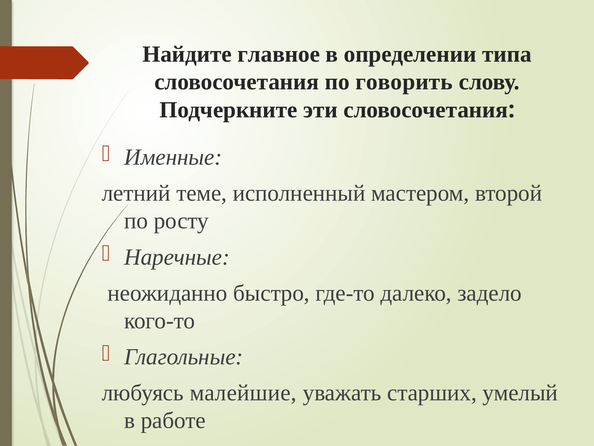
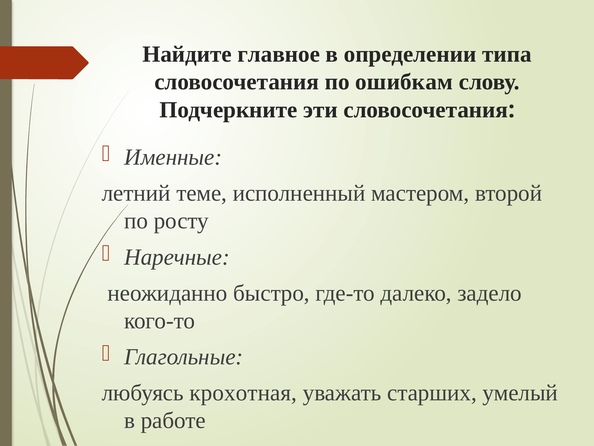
говорить: говорить -> ошибкам
малейшие: малейшие -> крохотная
